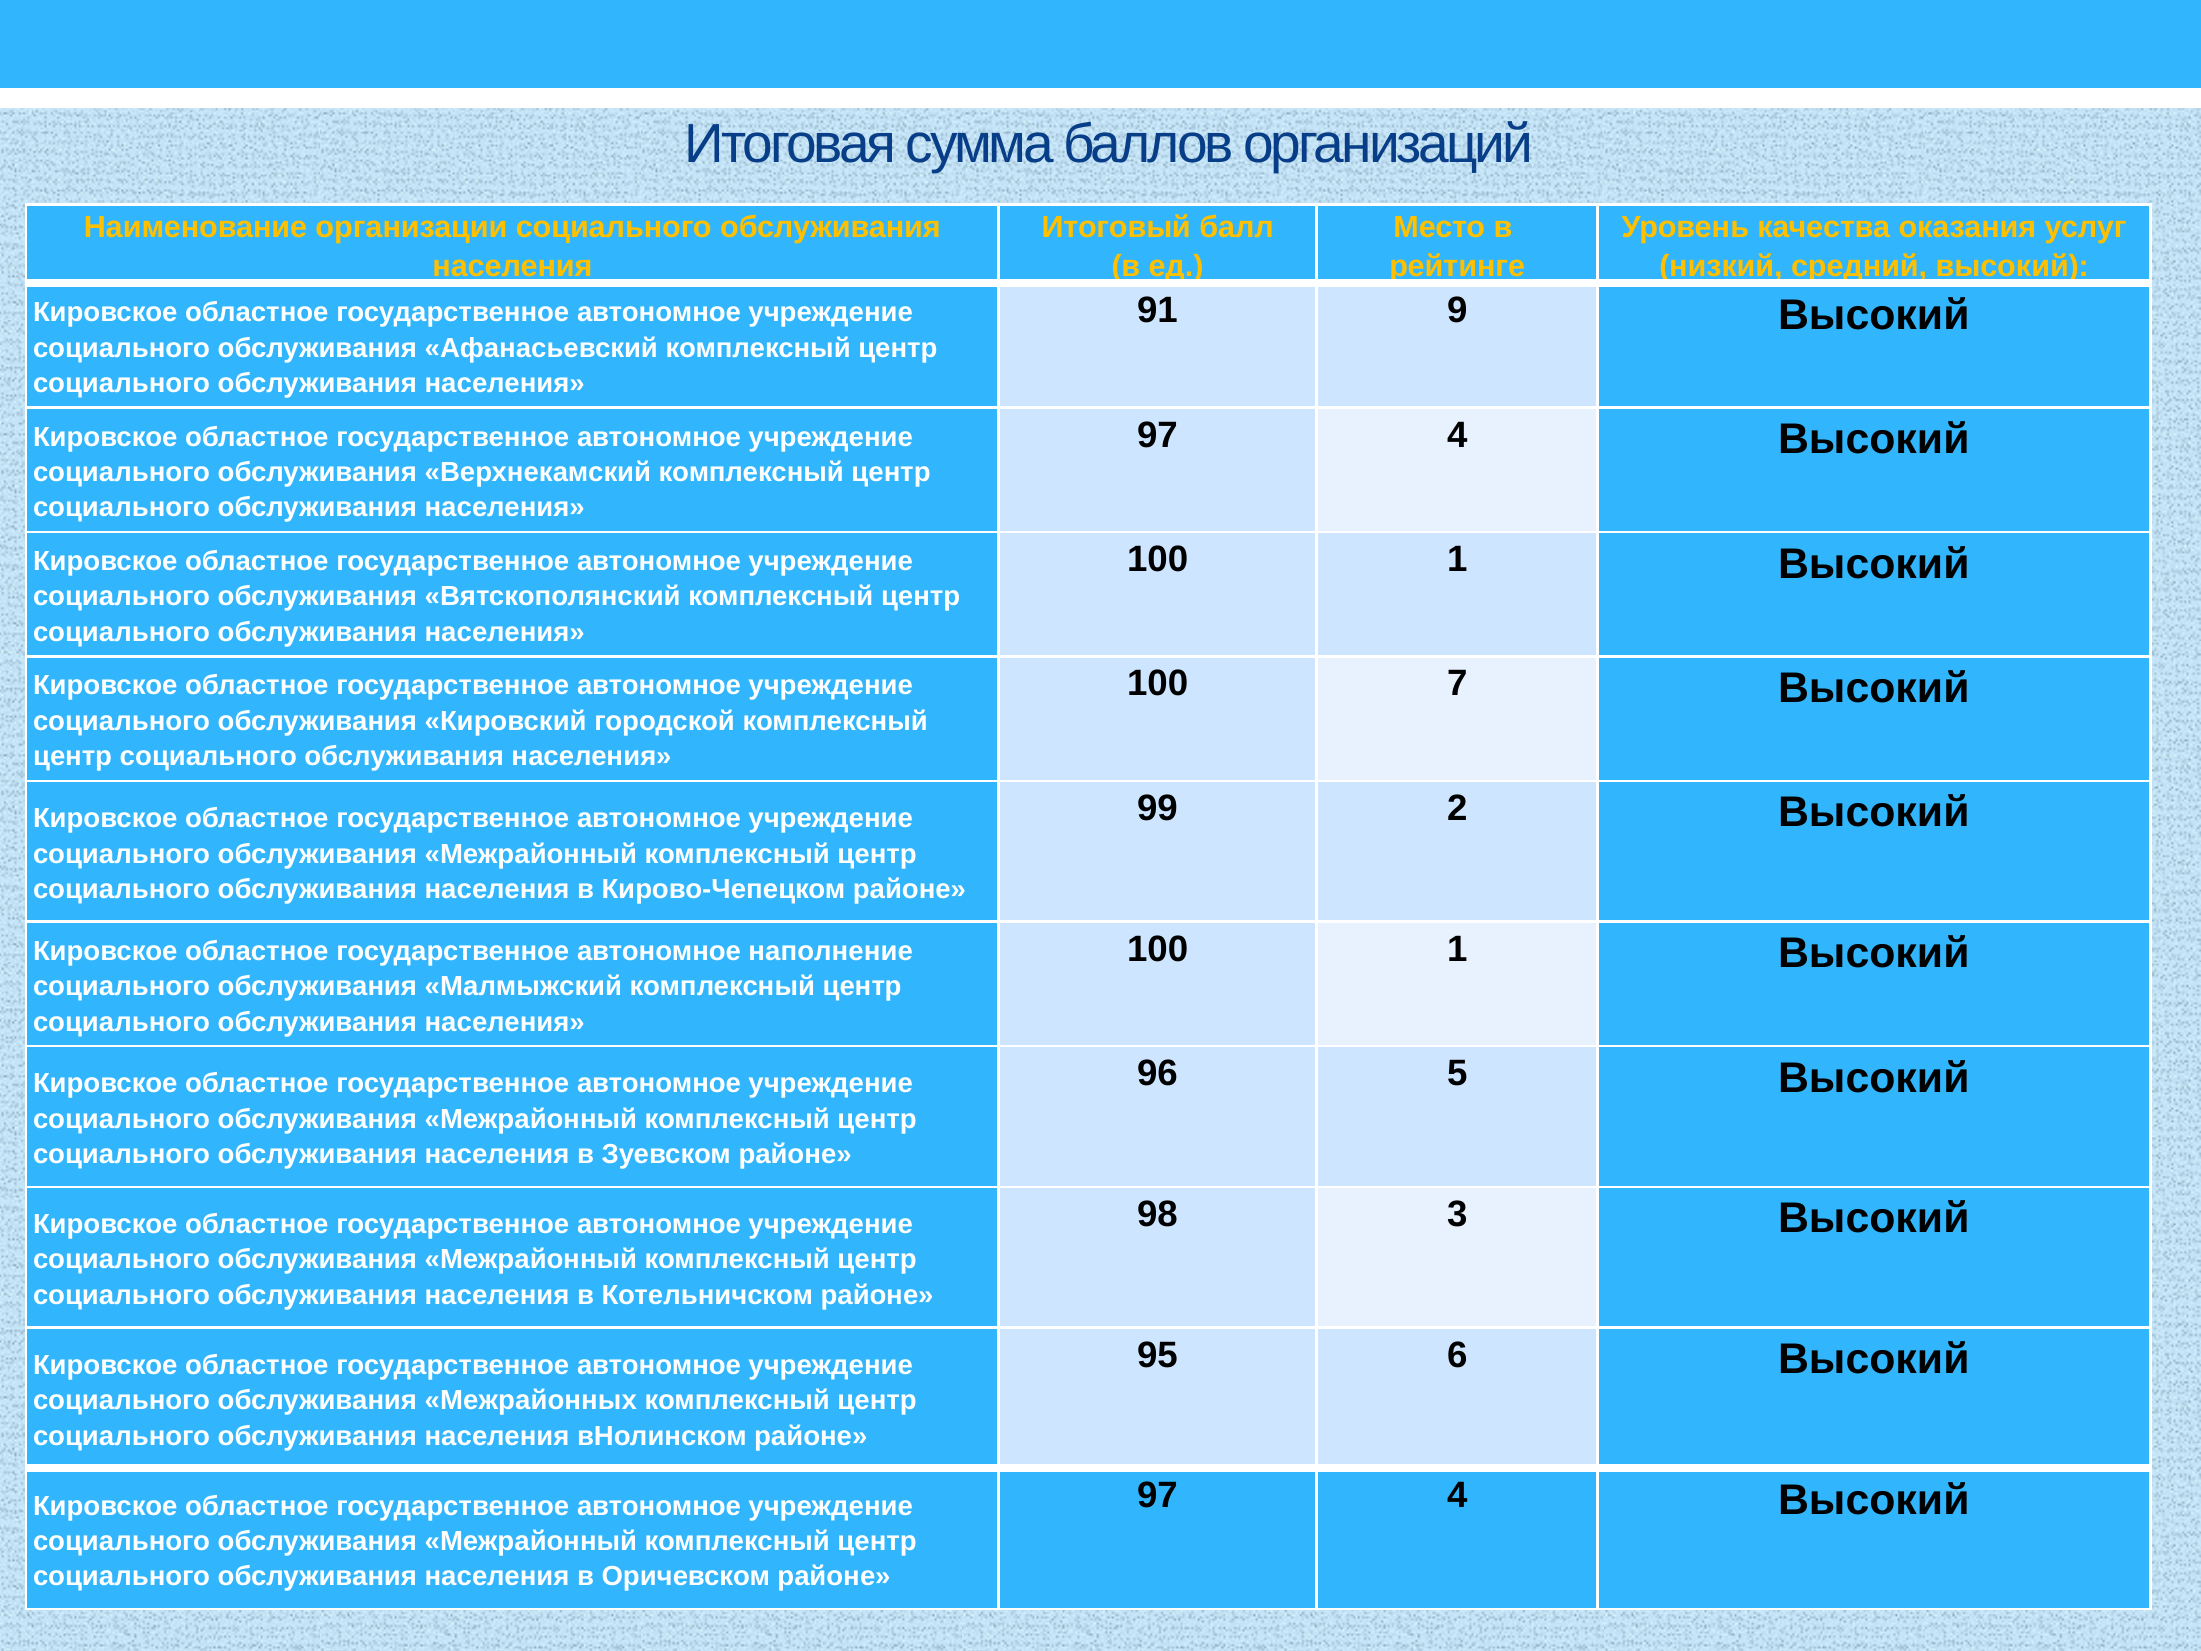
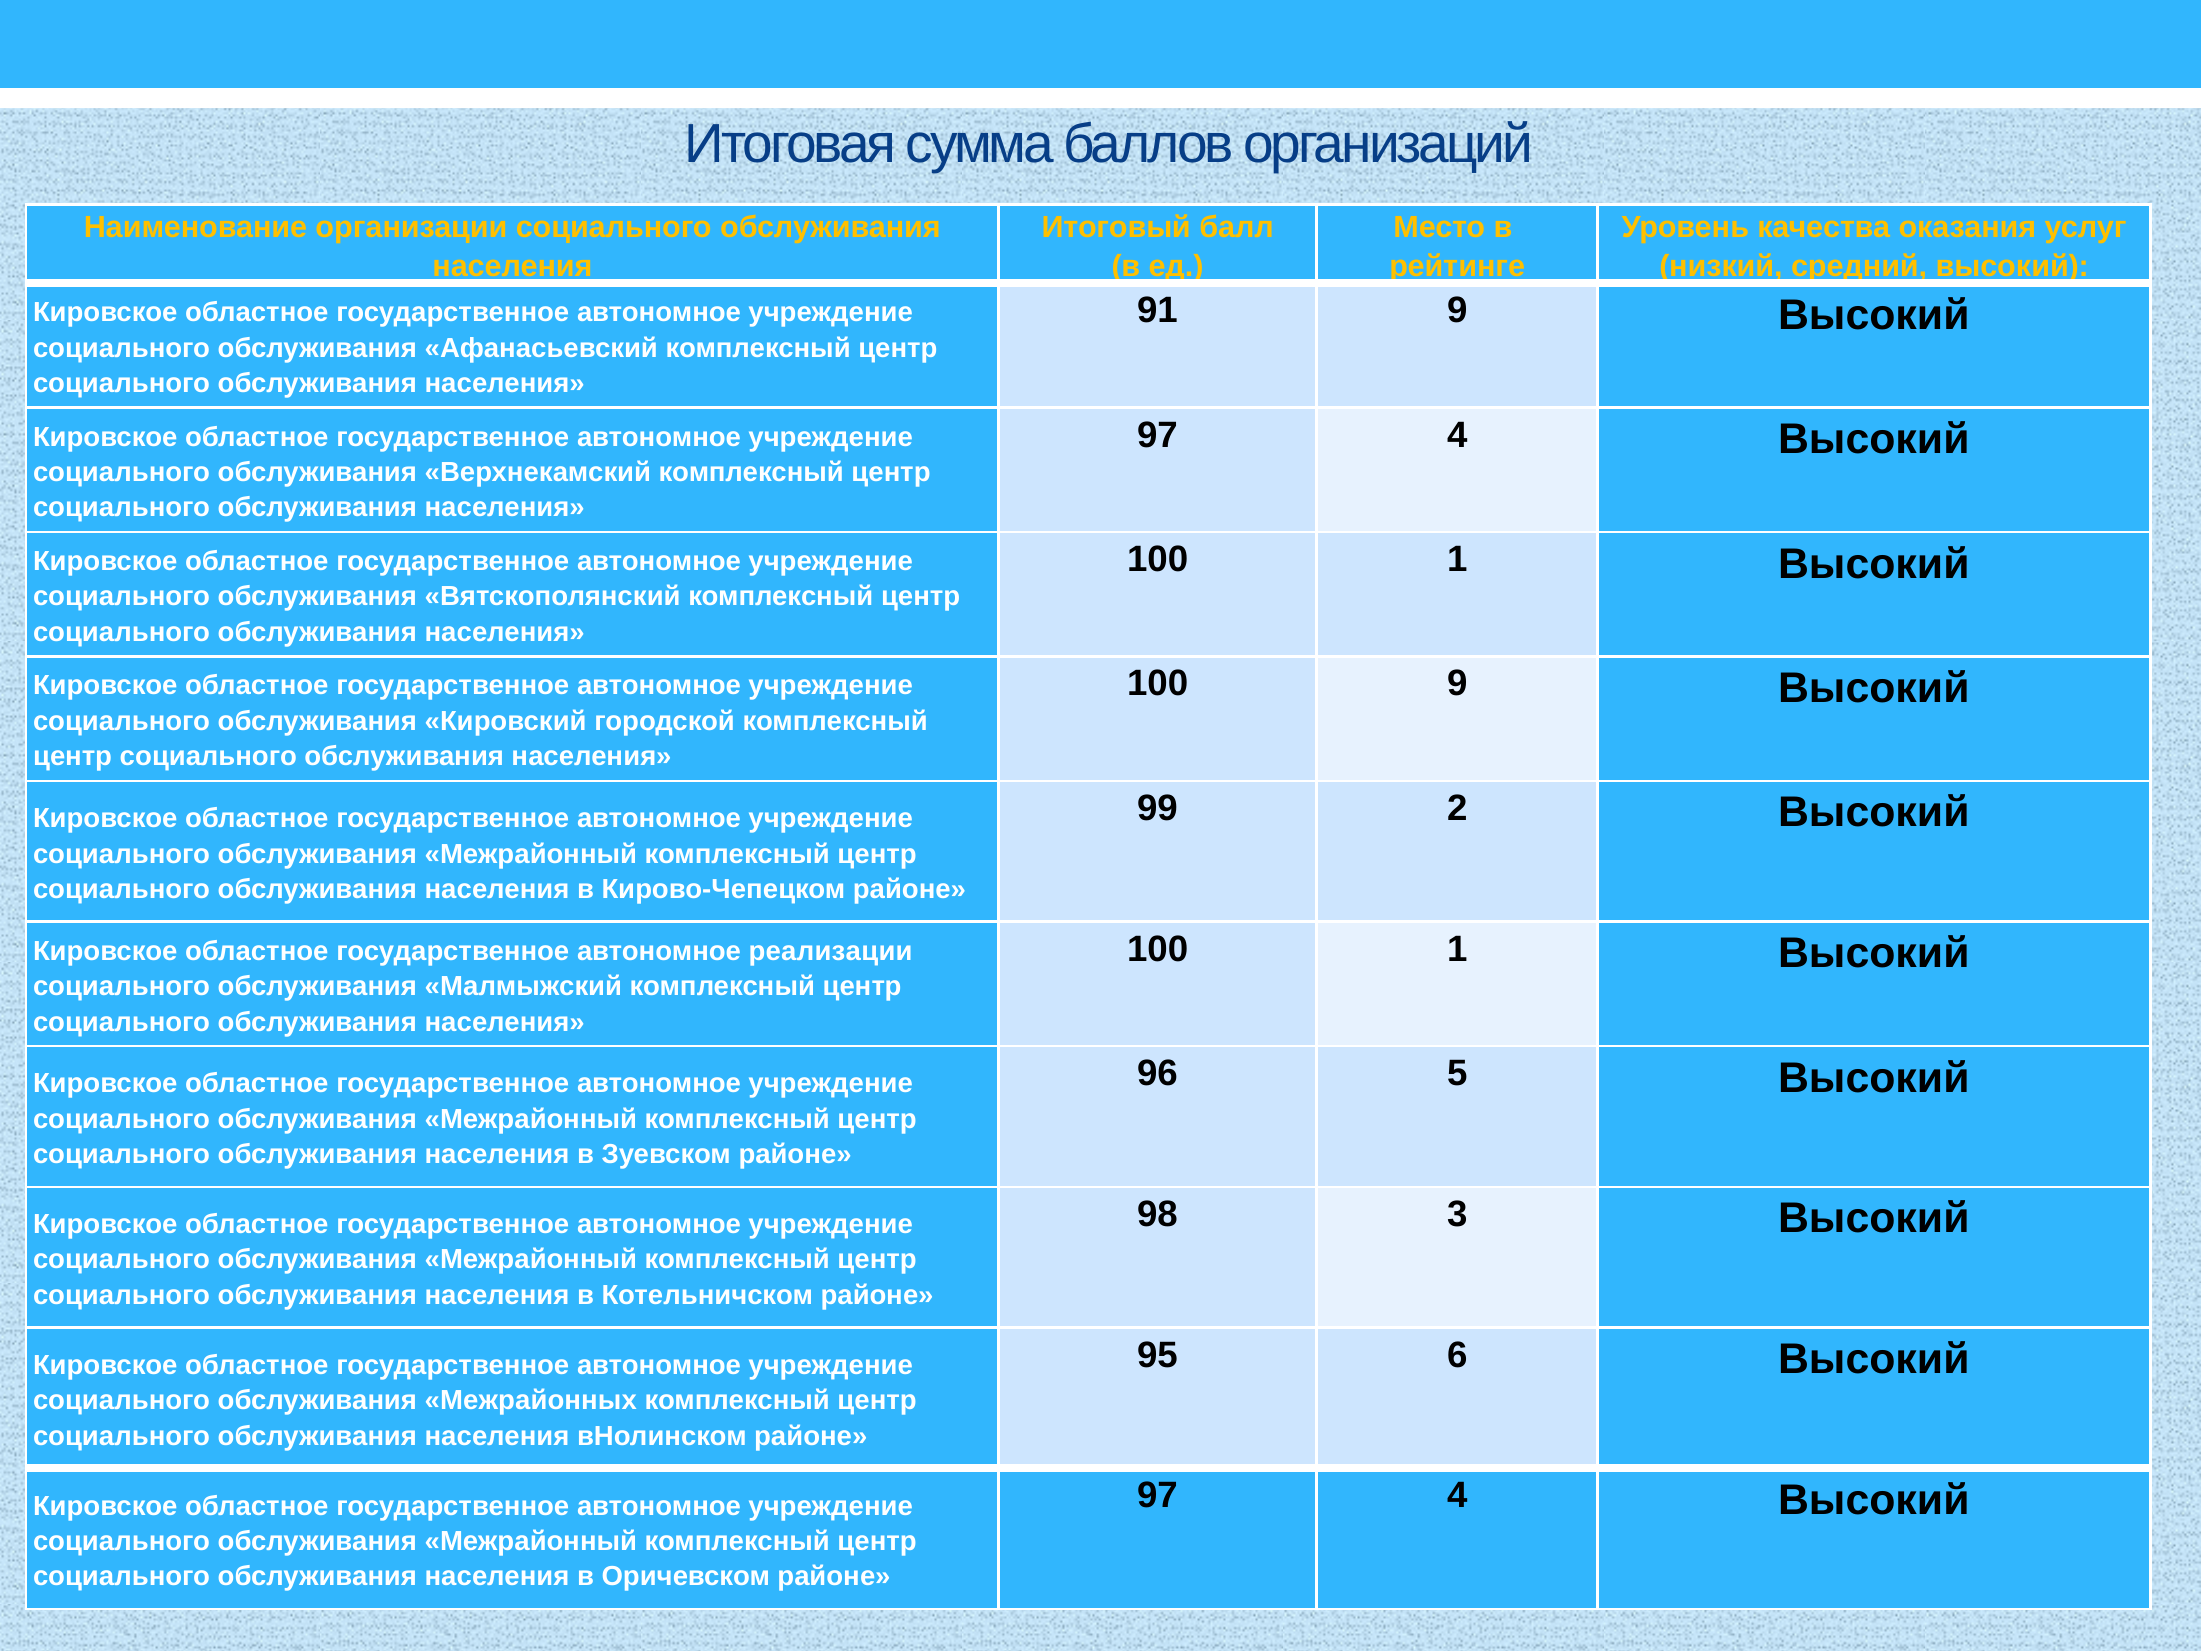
100 7: 7 -> 9
наполнение: наполнение -> реализации
